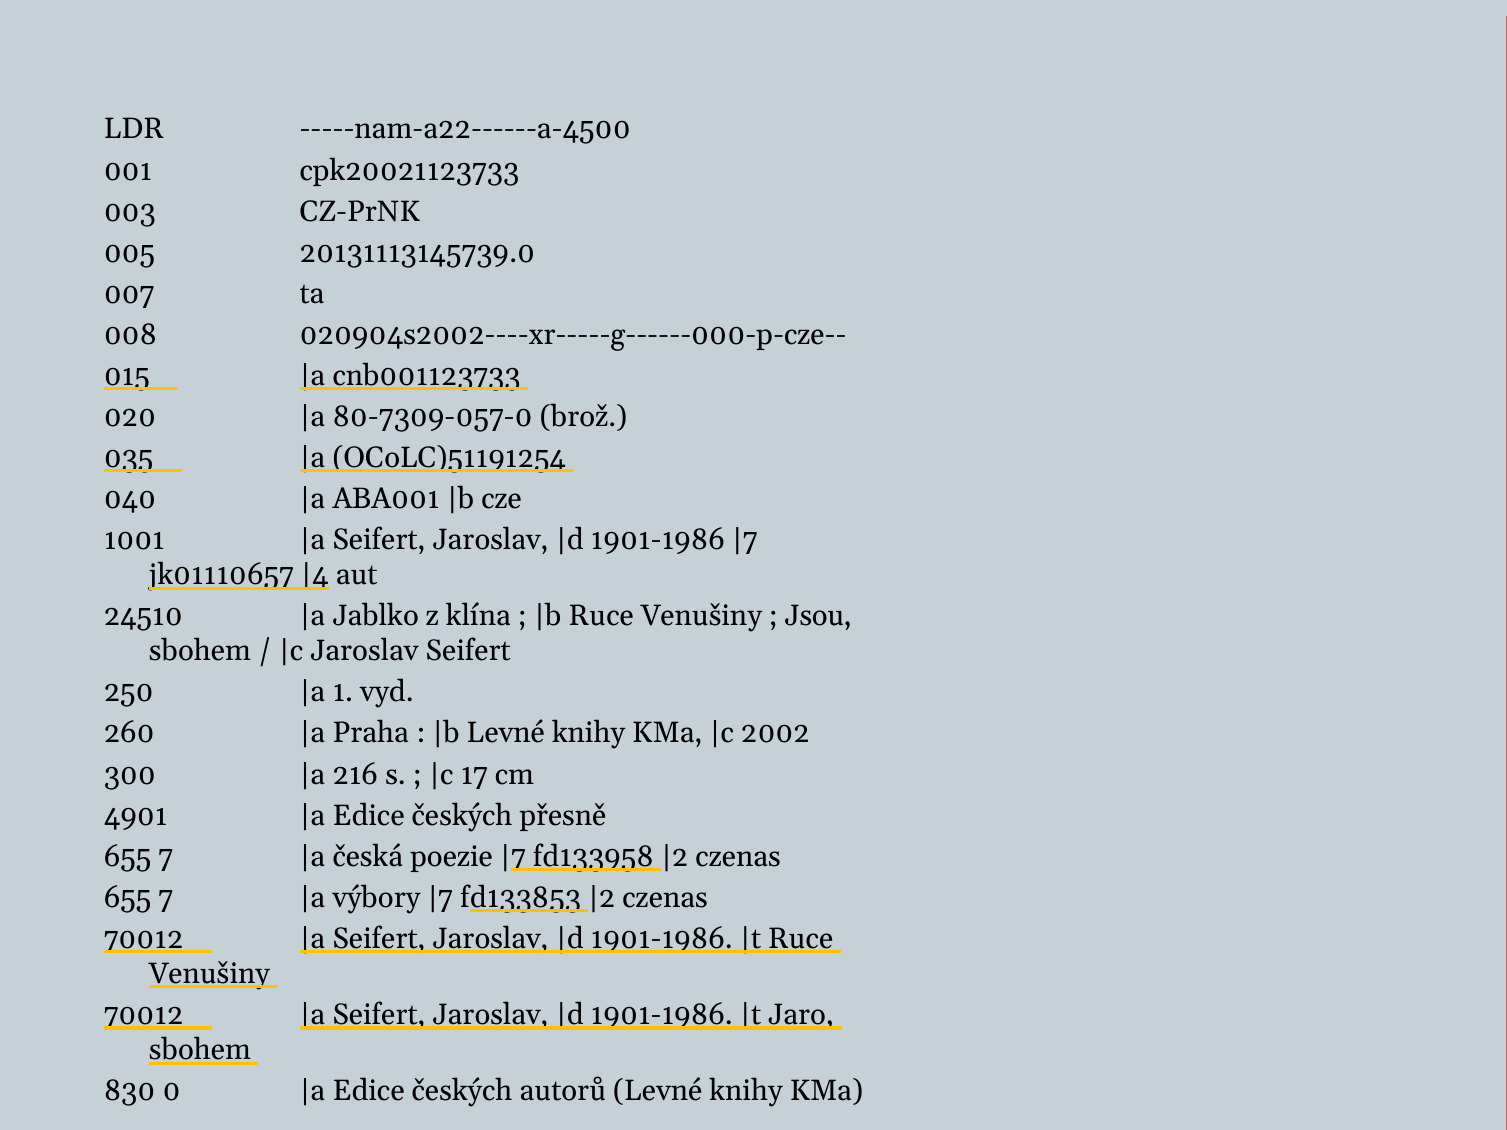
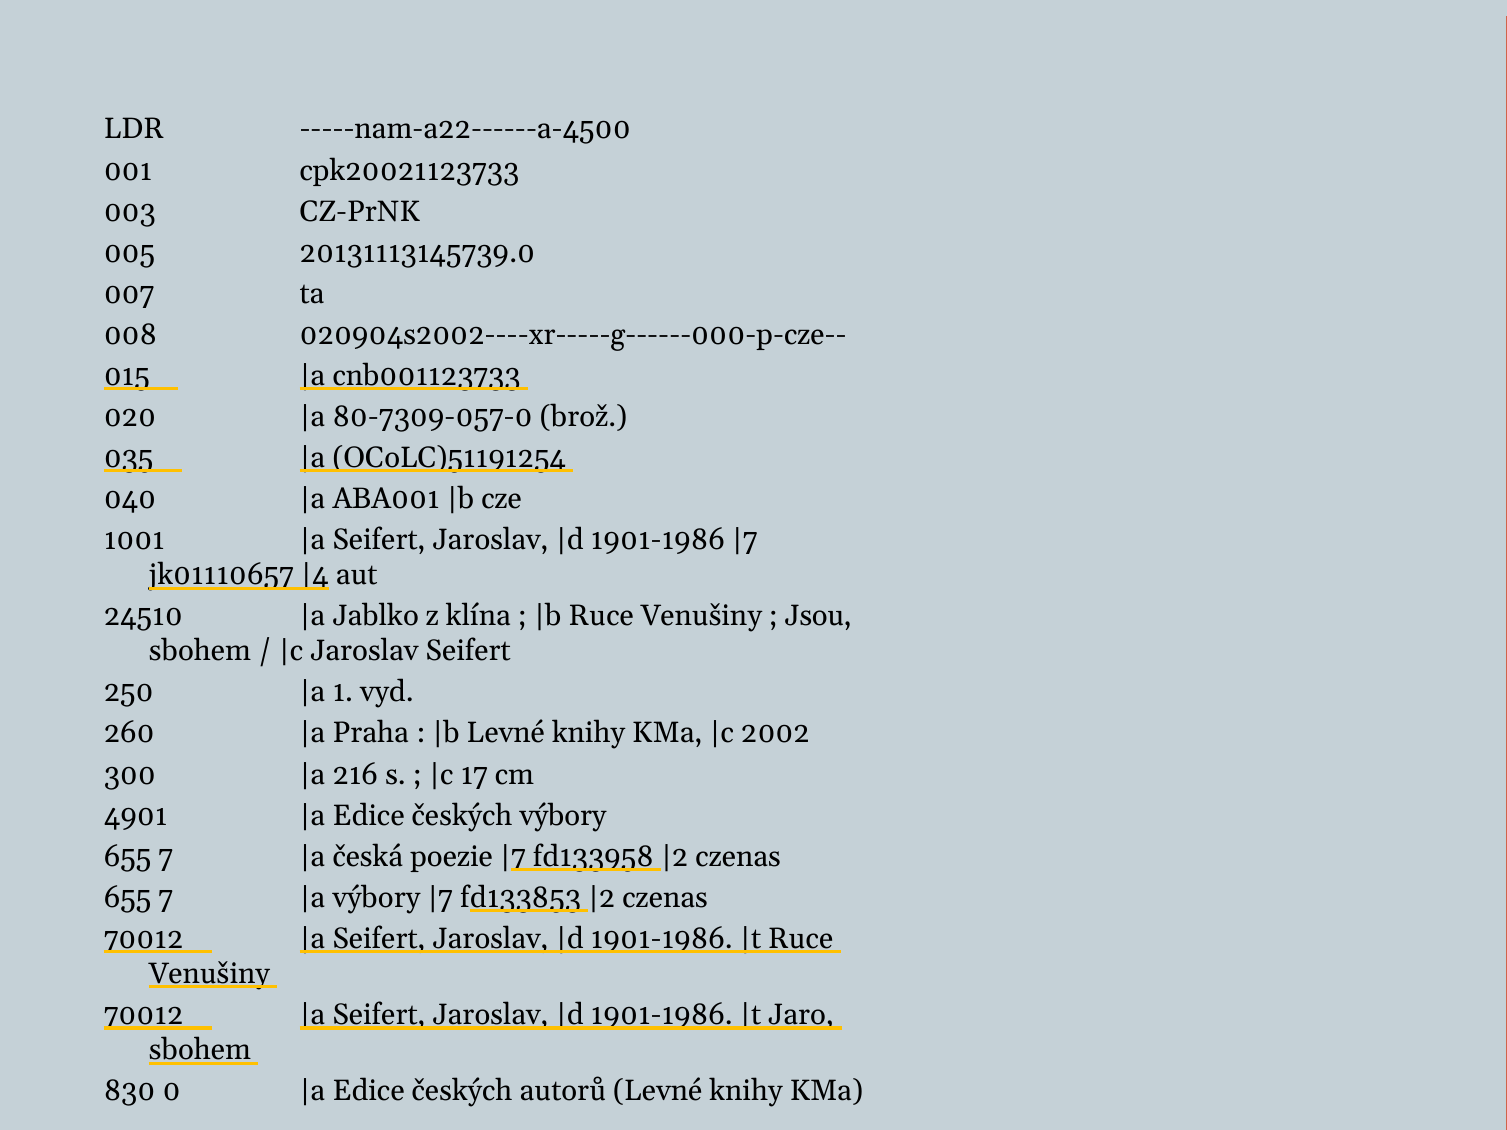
českých přesně: přesně -> výbory
